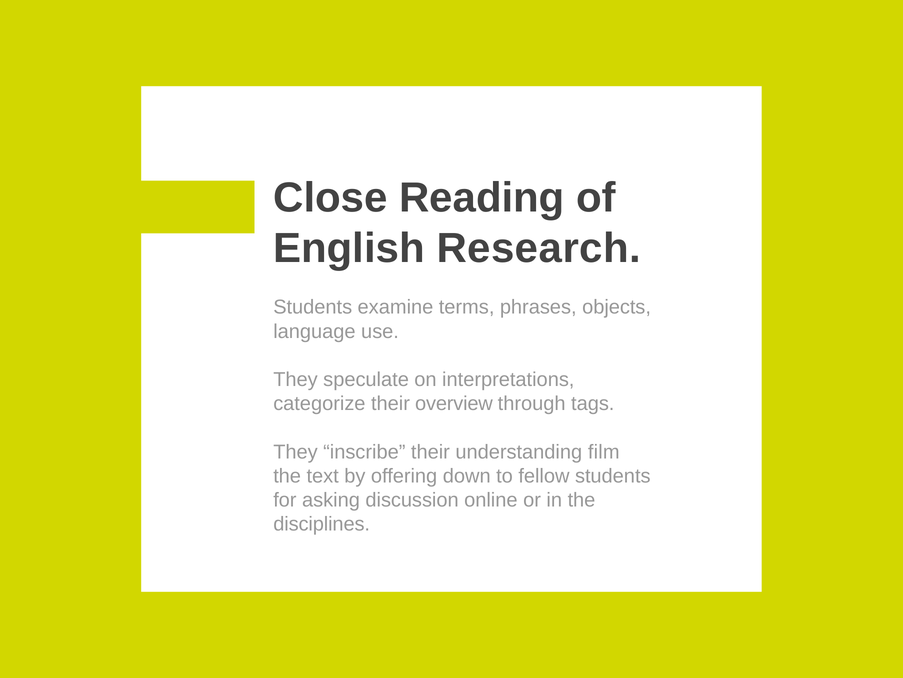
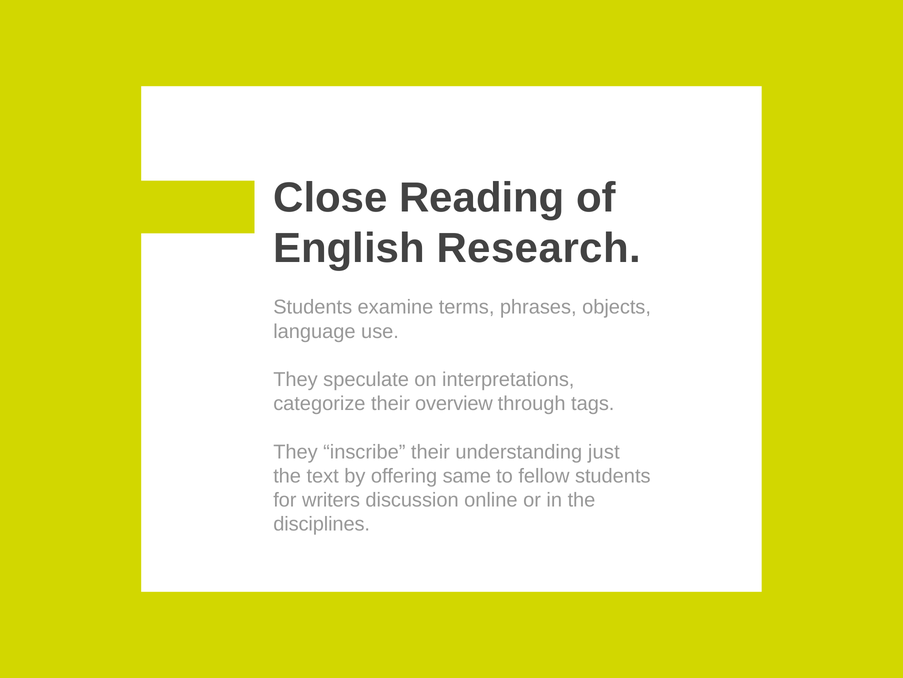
film: film -> just
down: down -> same
asking: asking -> writers
